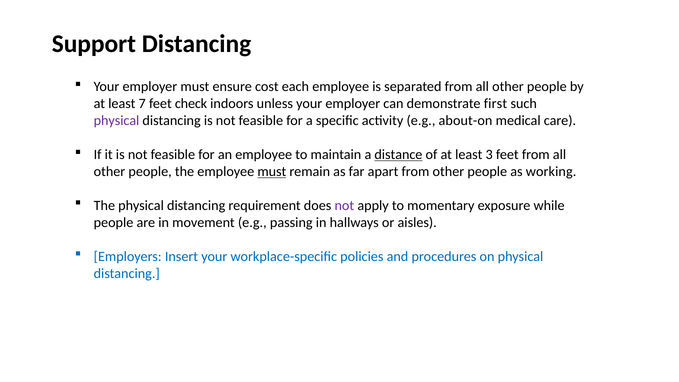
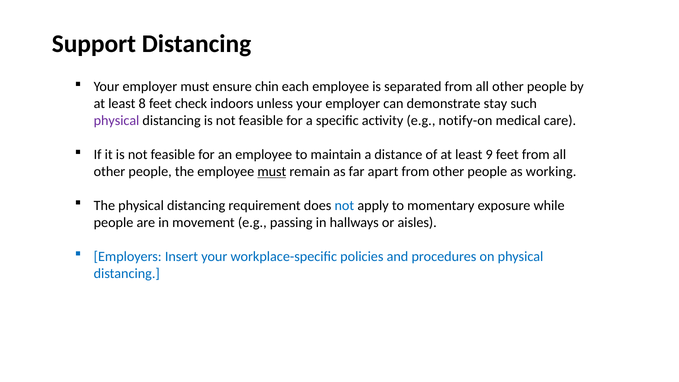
cost: cost -> chin
7: 7 -> 8
first: first -> stay
about-on: about-on -> notify-on
distance underline: present -> none
3: 3 -> 9
not at (344, 206) colour: purple -> blue
